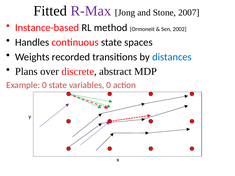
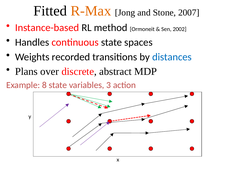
R-Max colour: purple -> orange
Example 0: 0 -> 8
variables 0: 0 -> 3
